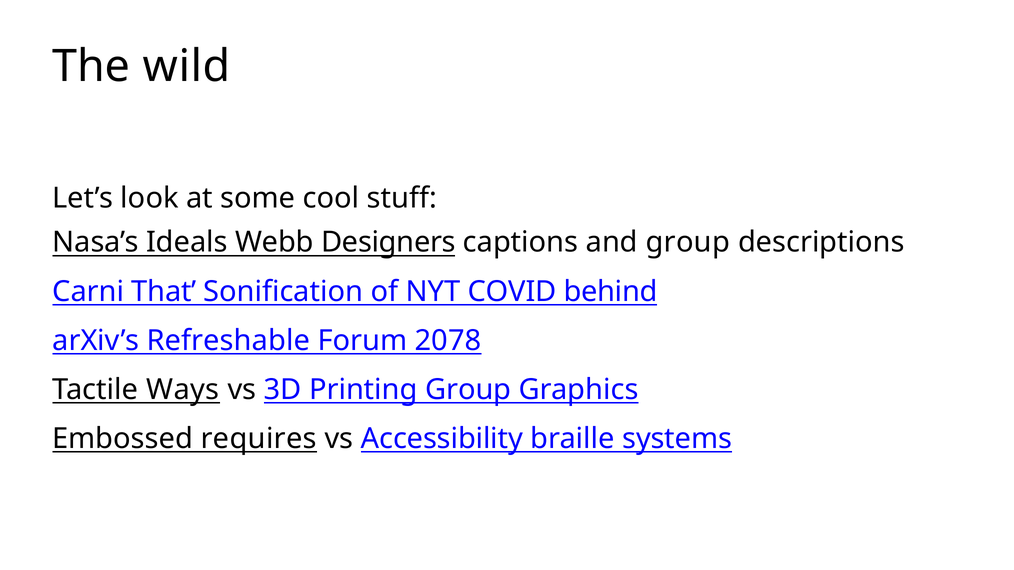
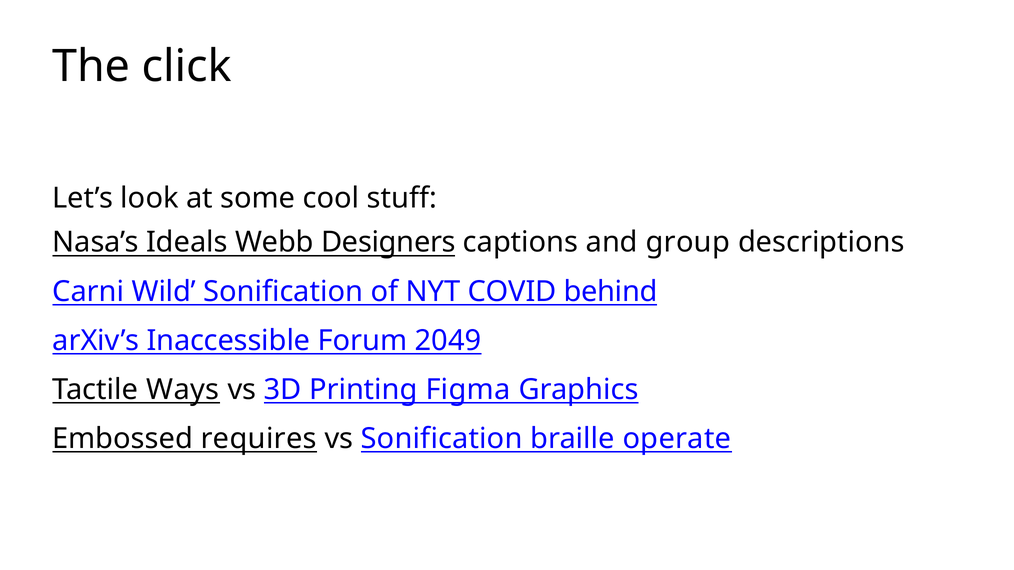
wild: wild -> click
That: That -> Wild
Refreshable: Refreshable -> Inaccessible
2078: 2078 -> 2049
Printing Group: Group -> Figma
vs Accessibility: Accessibility -> Sonification
systems: systems -> operate
